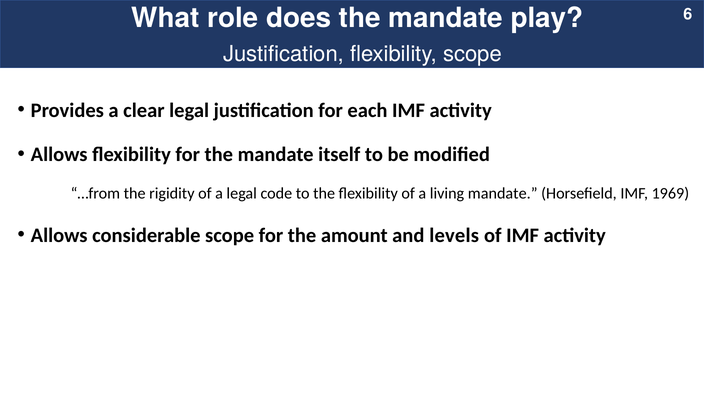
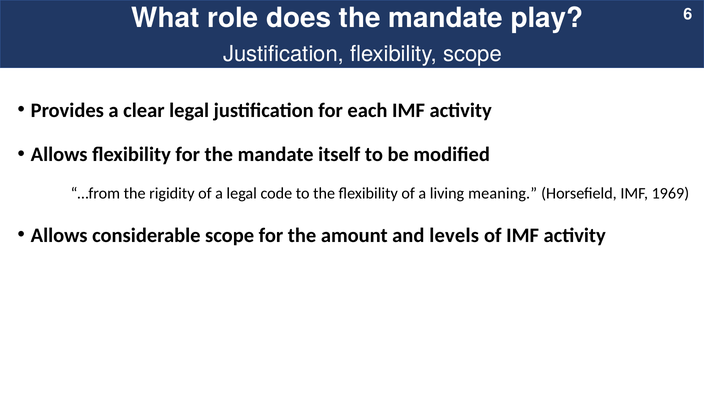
living mandate: mandate -> meaning
